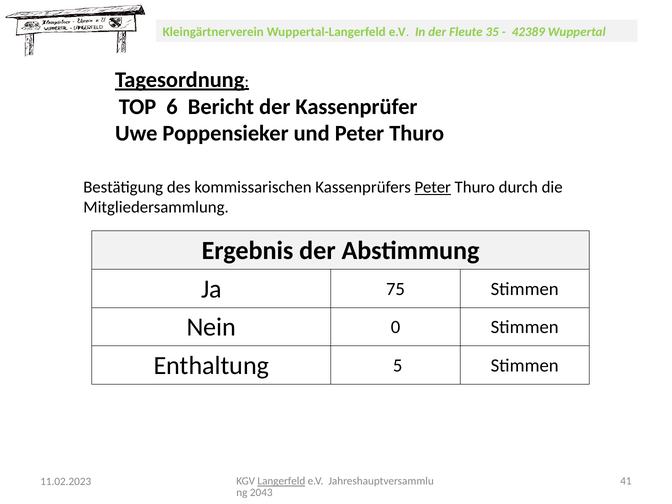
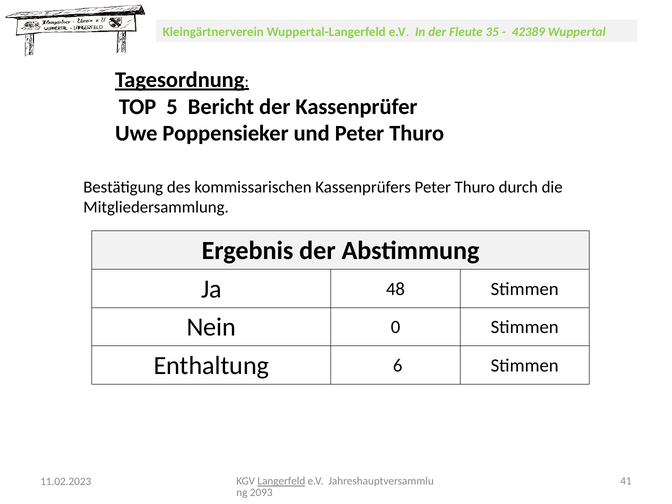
6: 6 -> 5
Peter at (433, 187) underline: present -> none
75: 75 -> 48
5: 5 -> 6
2043: 2043 -> 2093
